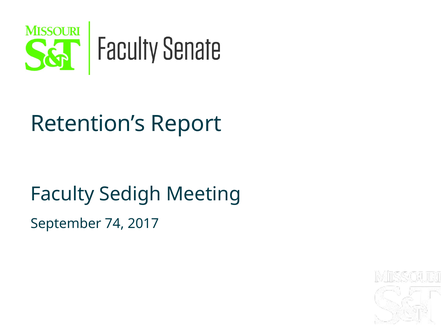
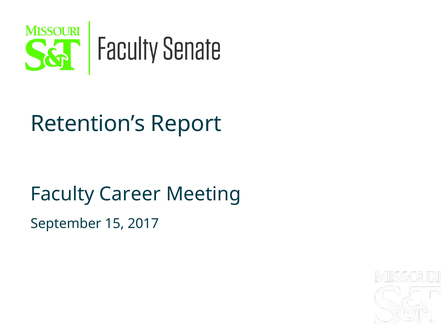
Sedigh: Sedigh -> Career
74: 74 -> 15
